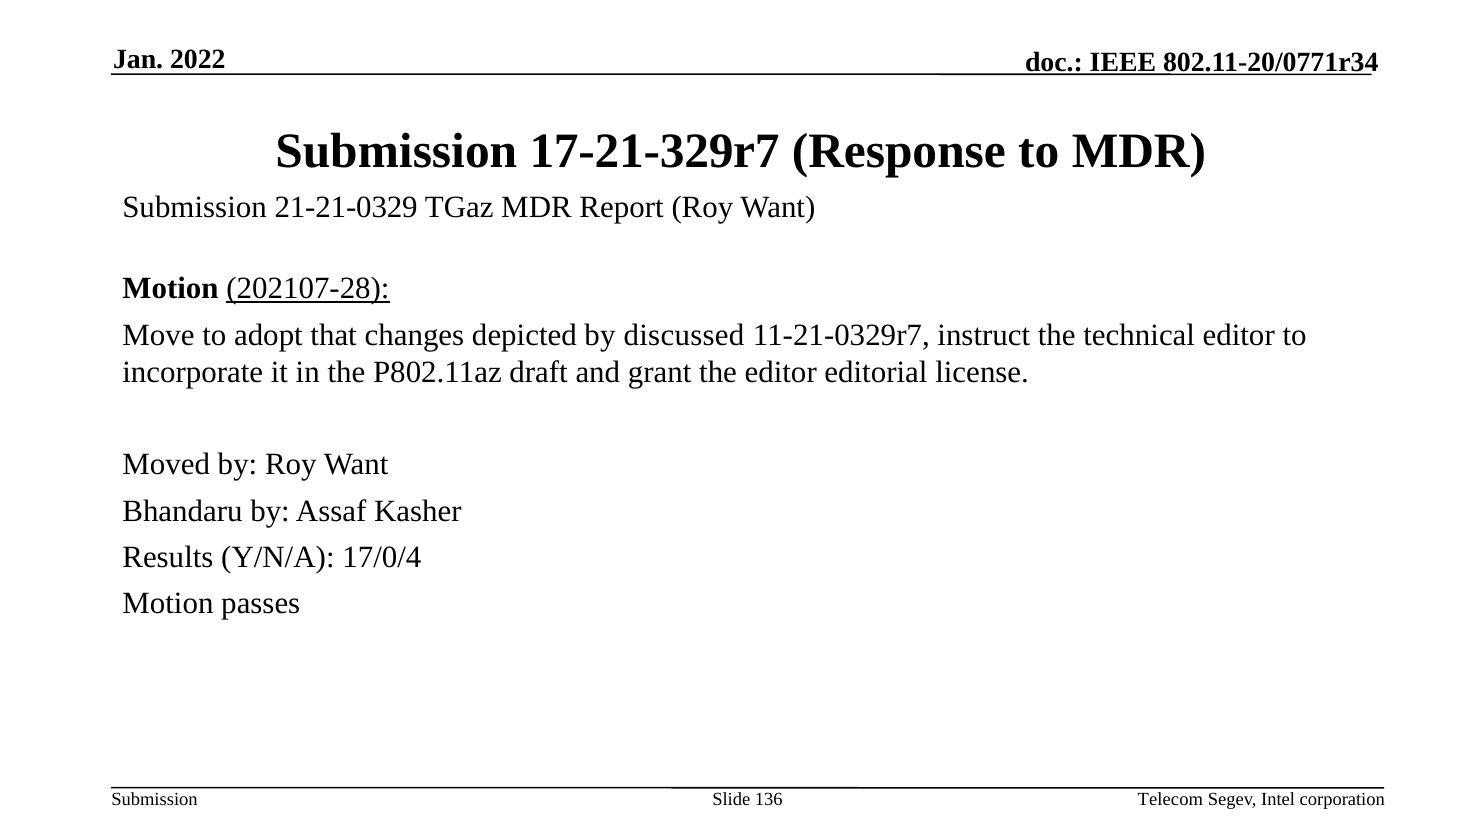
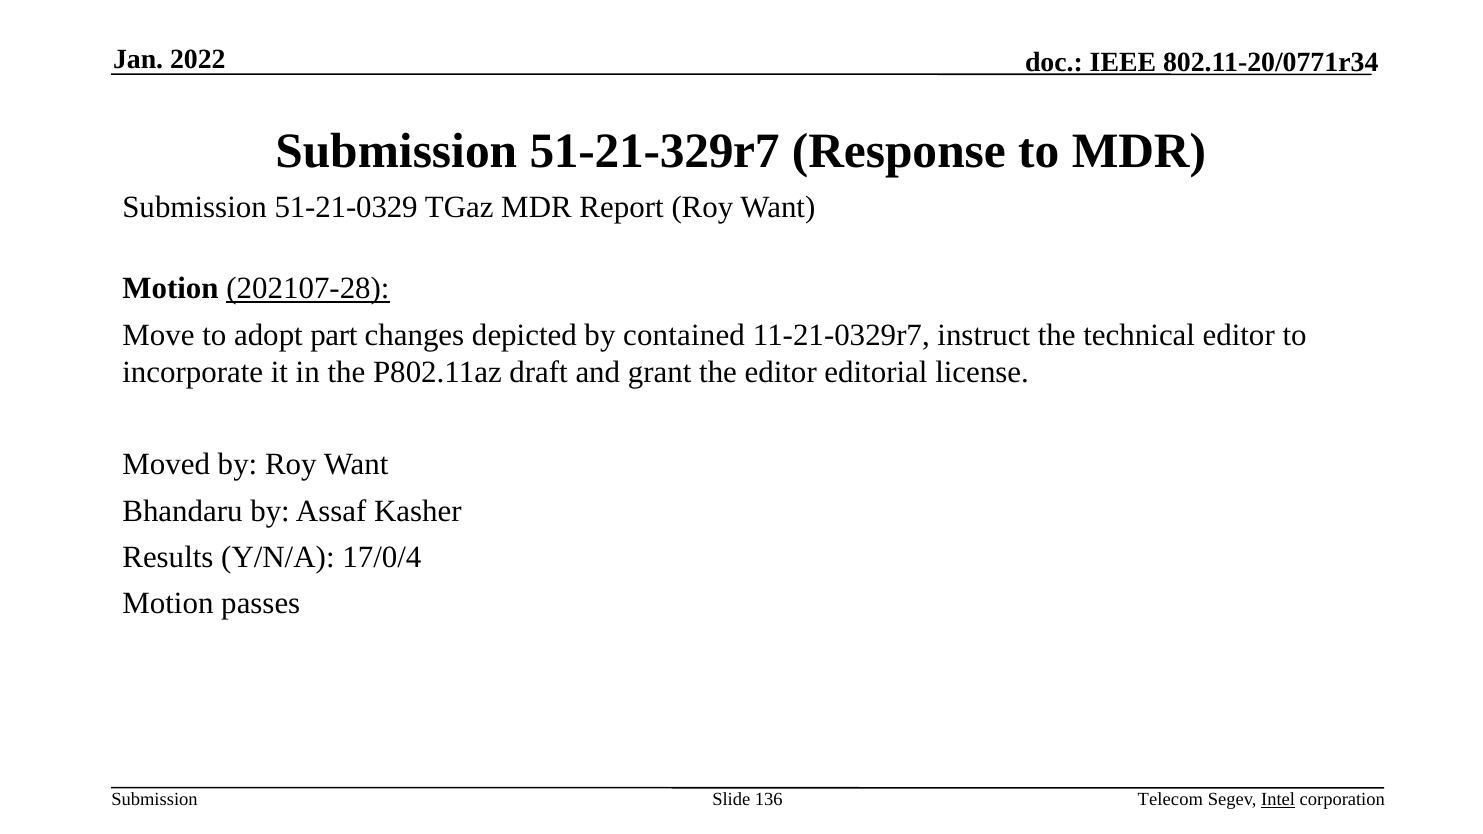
17-21-329r7: 17-21-329r7 -> 51-21-329r7
21-21-0329: 21-21-0329 -> 51-21-0329
that: that -> part
discussed: discussed -> contained
Intel underline: none -> present
